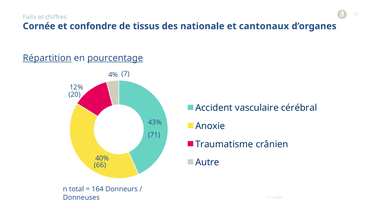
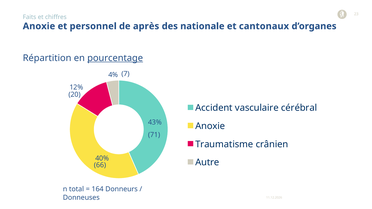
Cornée at (39, 26): Cornée -> Anoxie
confondre: confondre -> personnel
tissus: tissus -> après
Répartition underline: present -> none
